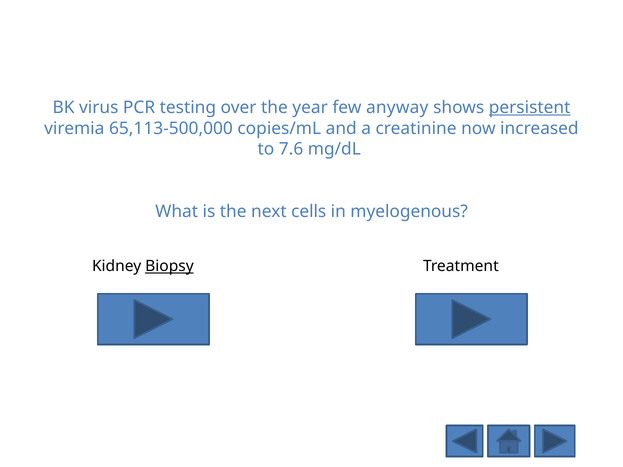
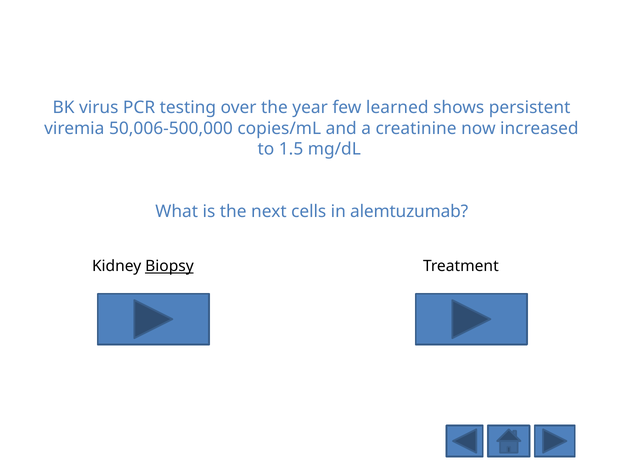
anyway: anyway -> learned
persistent underline: present -> none
65,113-500,000: 65,113-500,000 -> 50,006-500,000
7.6: 7.6 -> 1.5
myelogenous: myelogenous -> alemtuzumab
